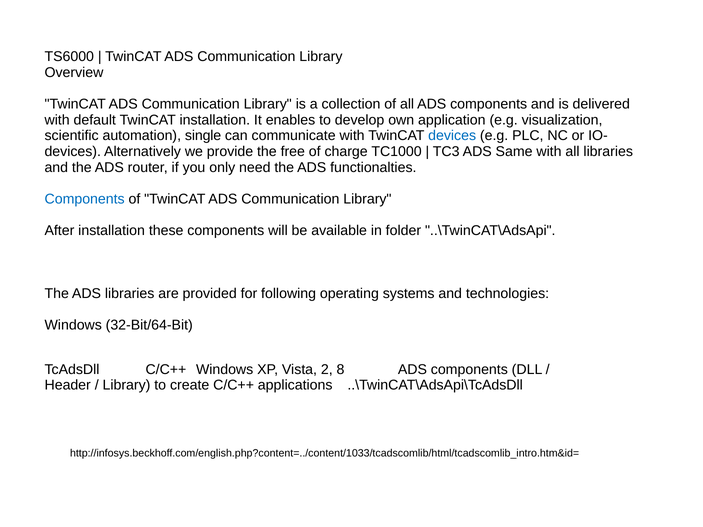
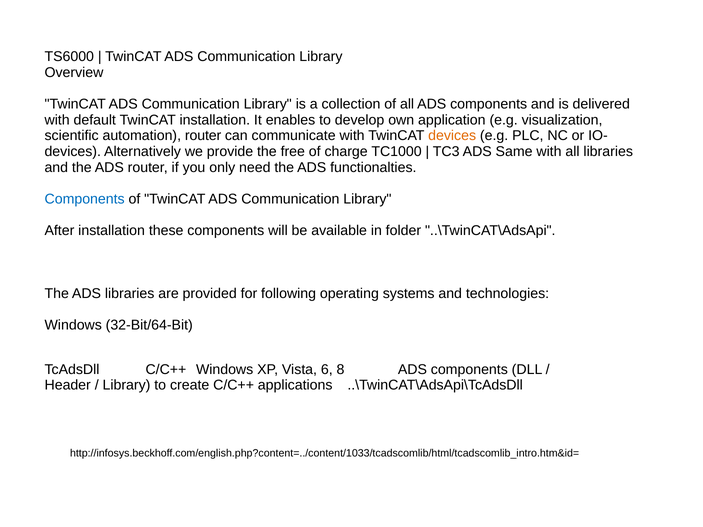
automation single: single -> router
devices at (452, 136) colour: blue -> orange
2: 2 -> 6
